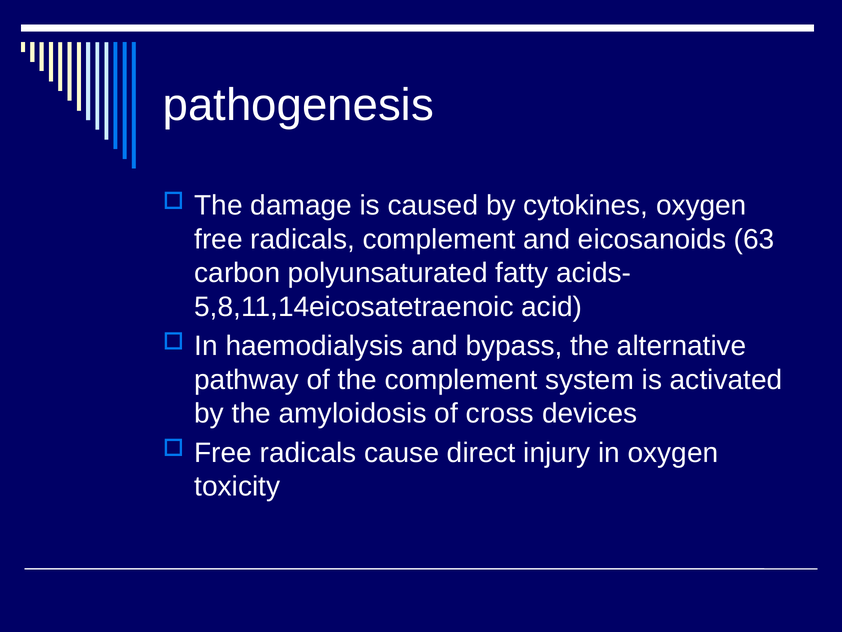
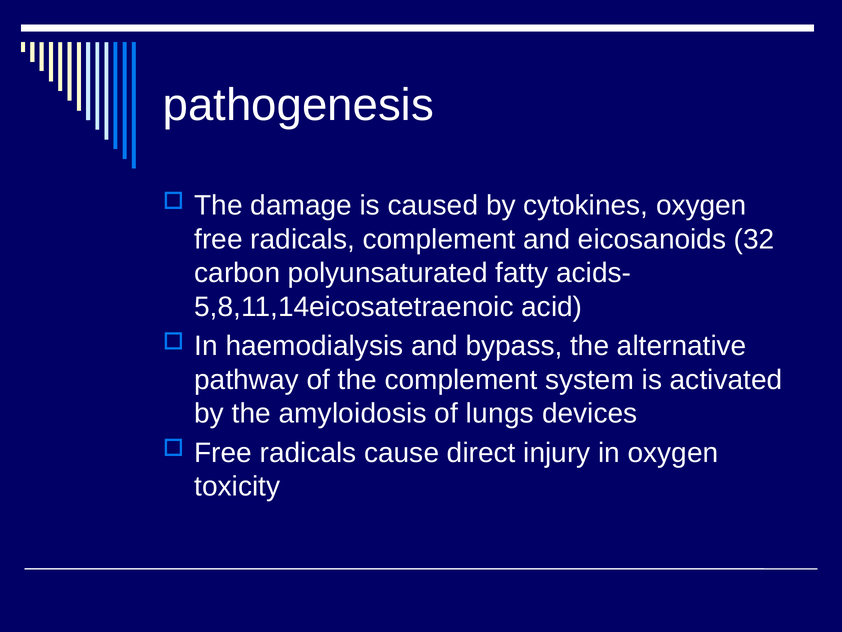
63: 63 -> 32
cross: cross -> lungs
